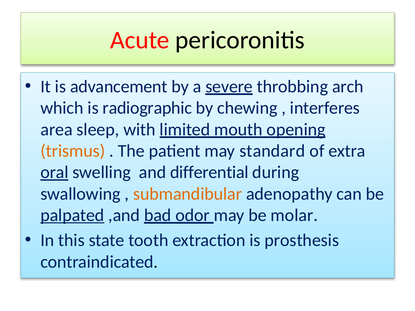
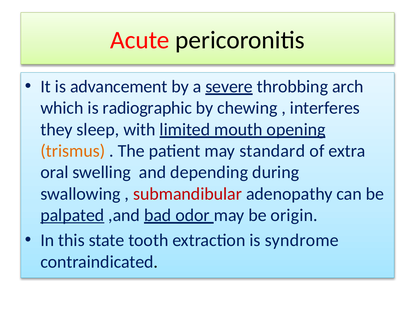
area: area -> they
oral underline: present -> none
differential: differential -> depending
submandibular colour: orange -> red
molar: molar -> origin
prosthesis: prosthesis -> syndrome
